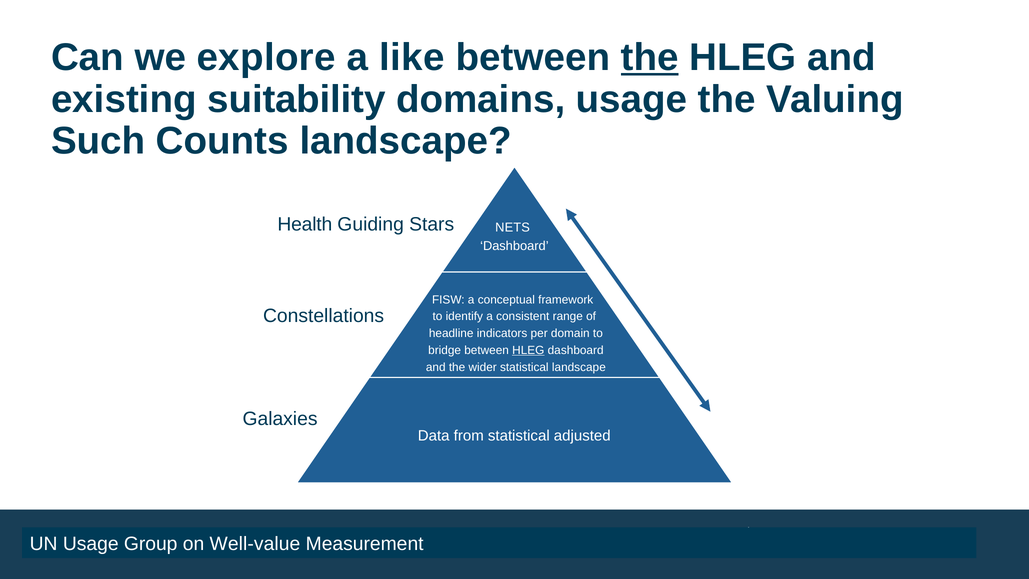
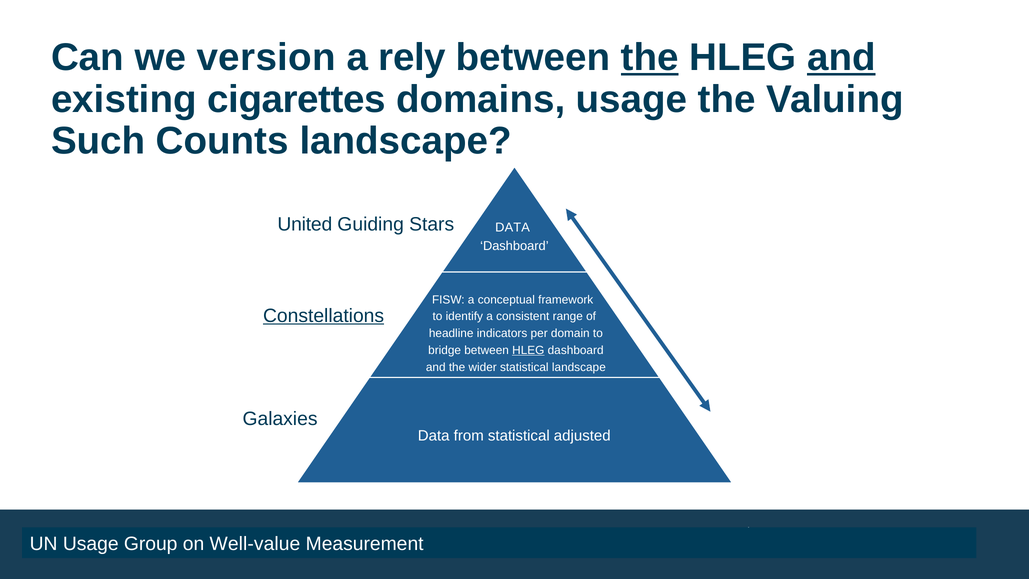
explore: explore -> version
like: like -> rely
and at (841, 58) underline: none -> present
suitability: suitability -> cigarettes
Health: Health -> United
NETS at (513, 228): NETS -> DATA
Constellations underline: none -> present
